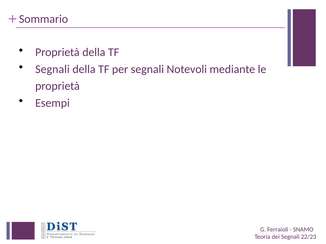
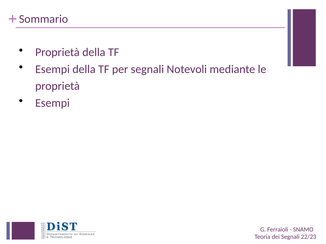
Segnali at (52, 69): Segnali -> Esempi
